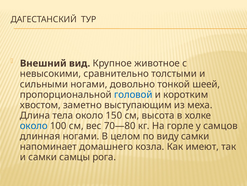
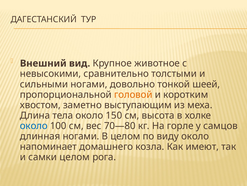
головой colour: blue -> orange
виду самки: самки -> около
самки самцы: самцы -> целом
